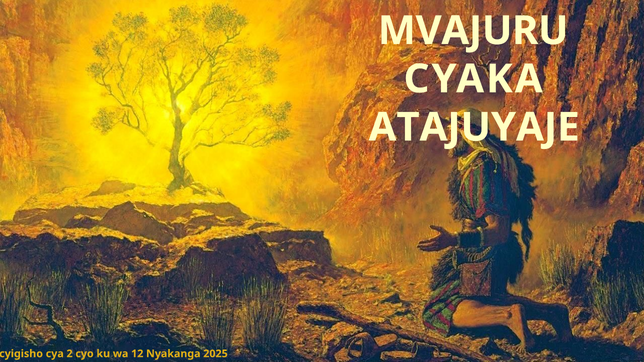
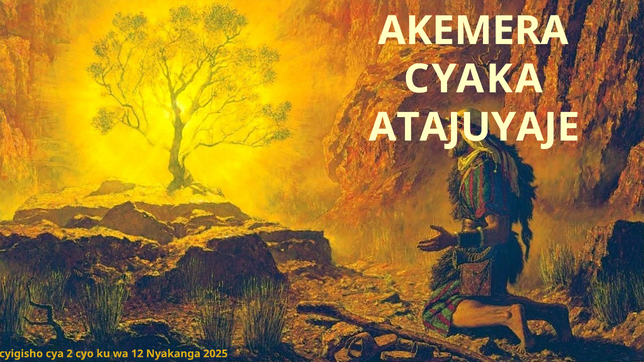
MVAJURU: MVAJURU -> AKEMERA
